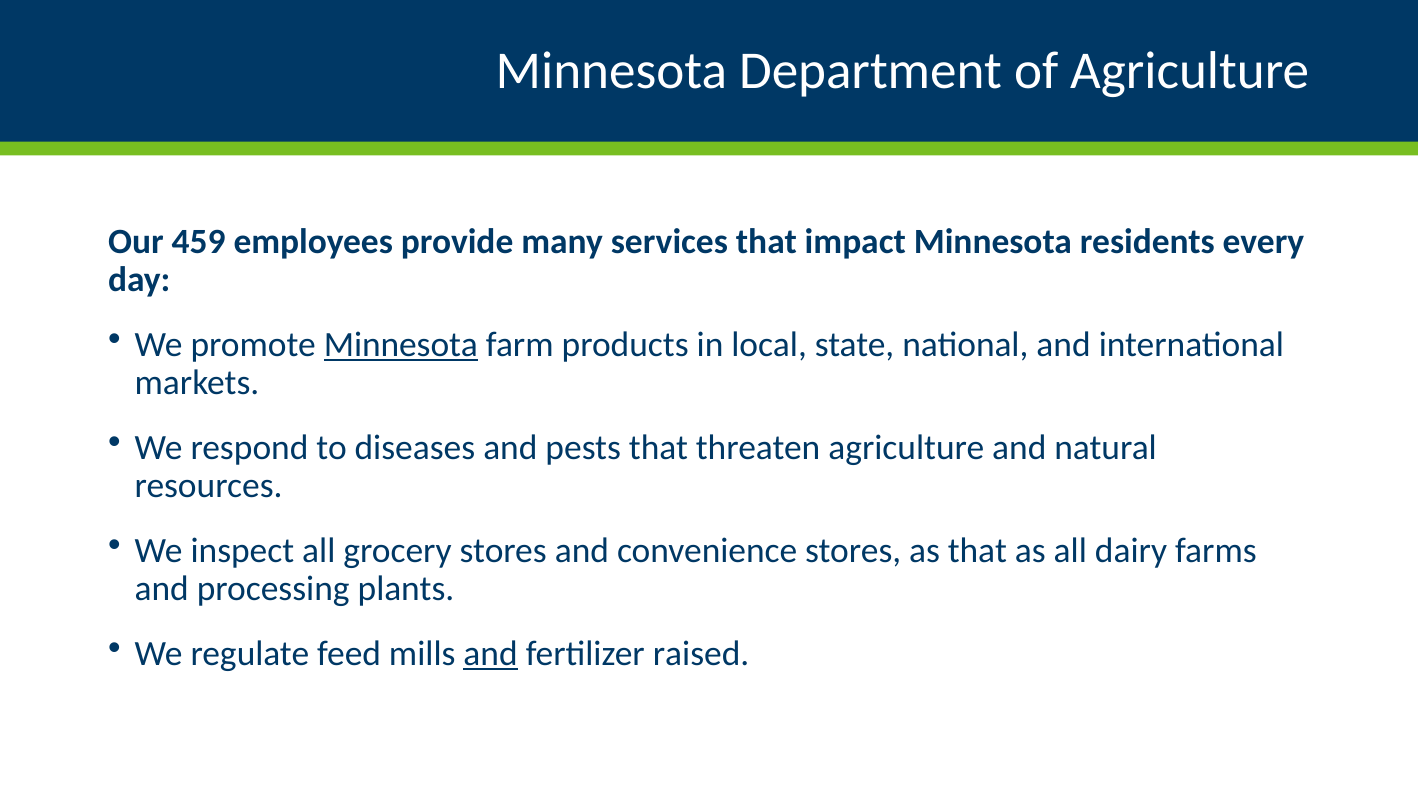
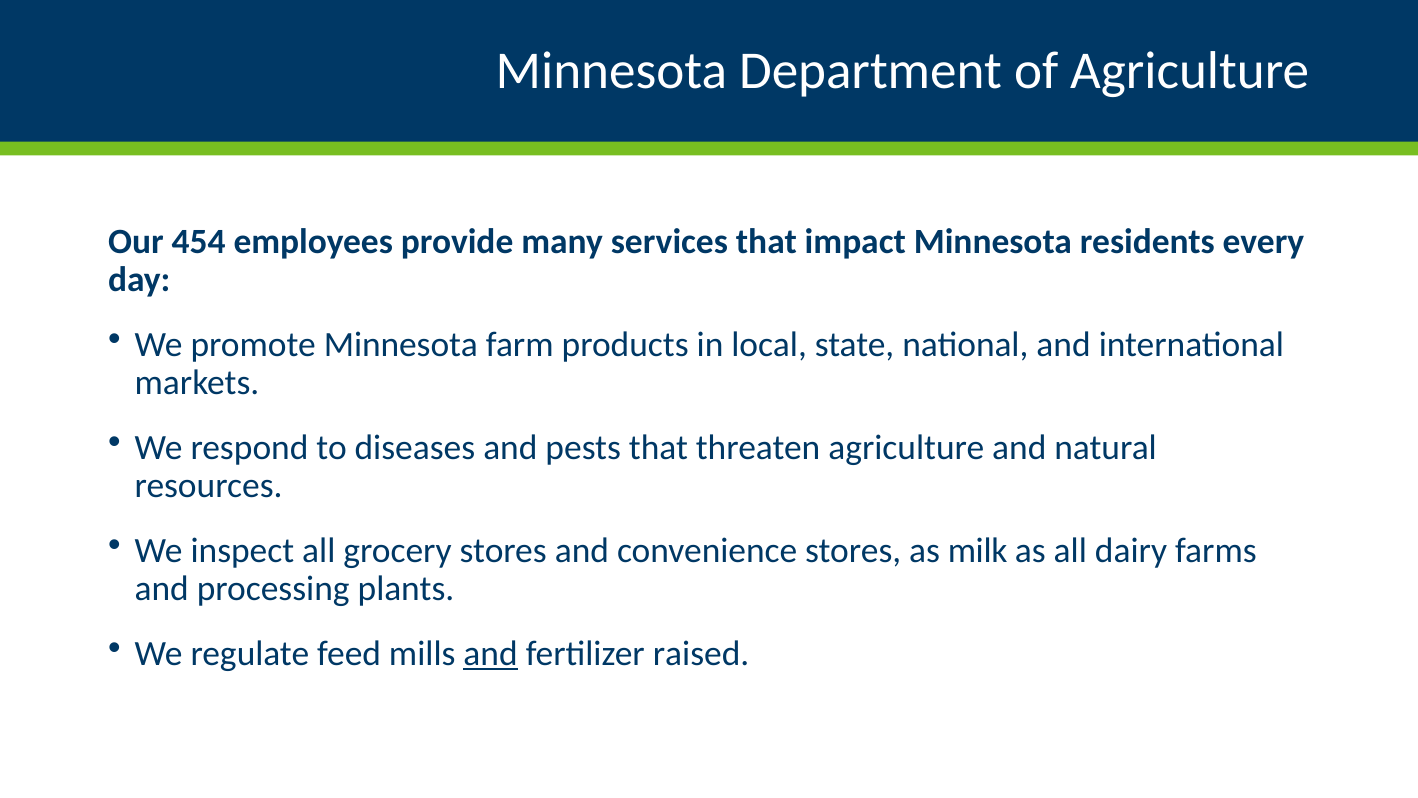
459: 459 -> 454
Minnesota at (401, 344) underline: present -> none
as that: that -> milk
